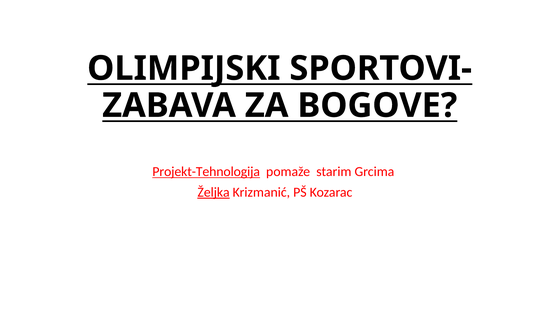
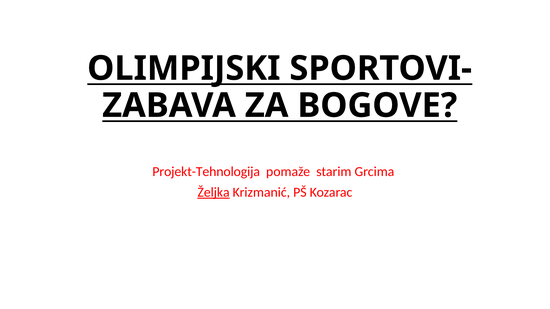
Projekt-Tehnologija underline: present -> none
